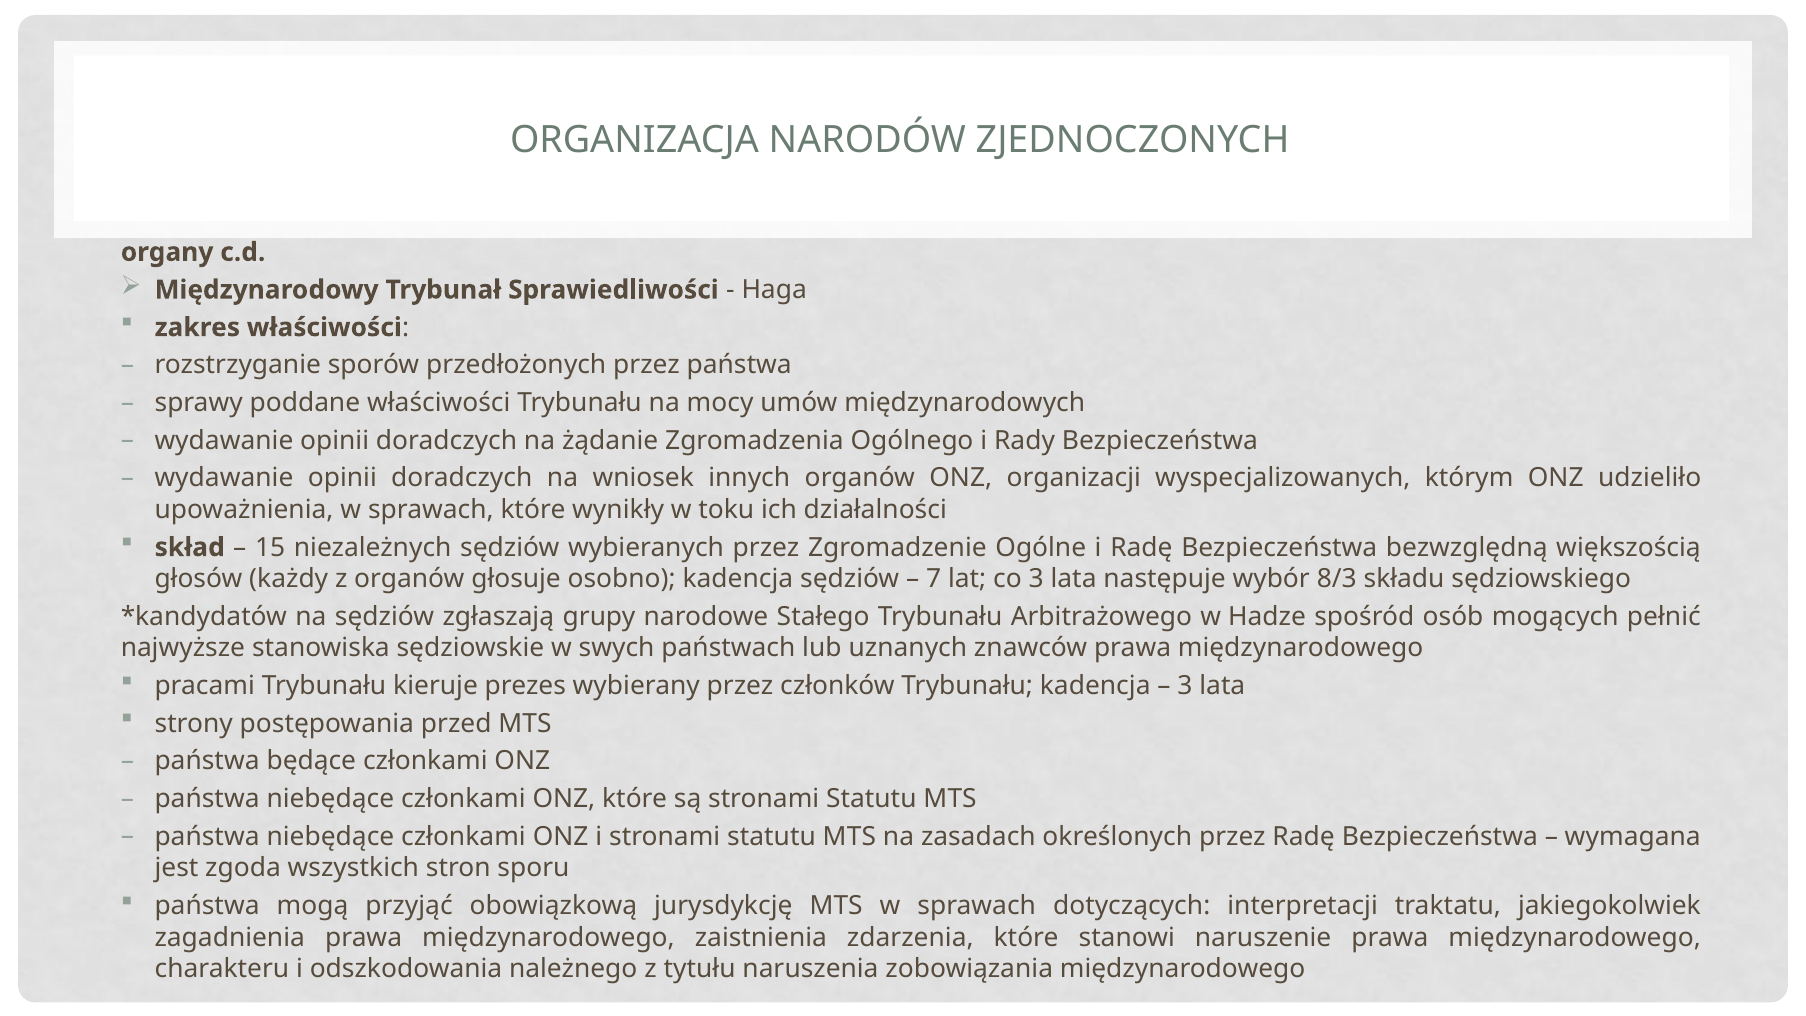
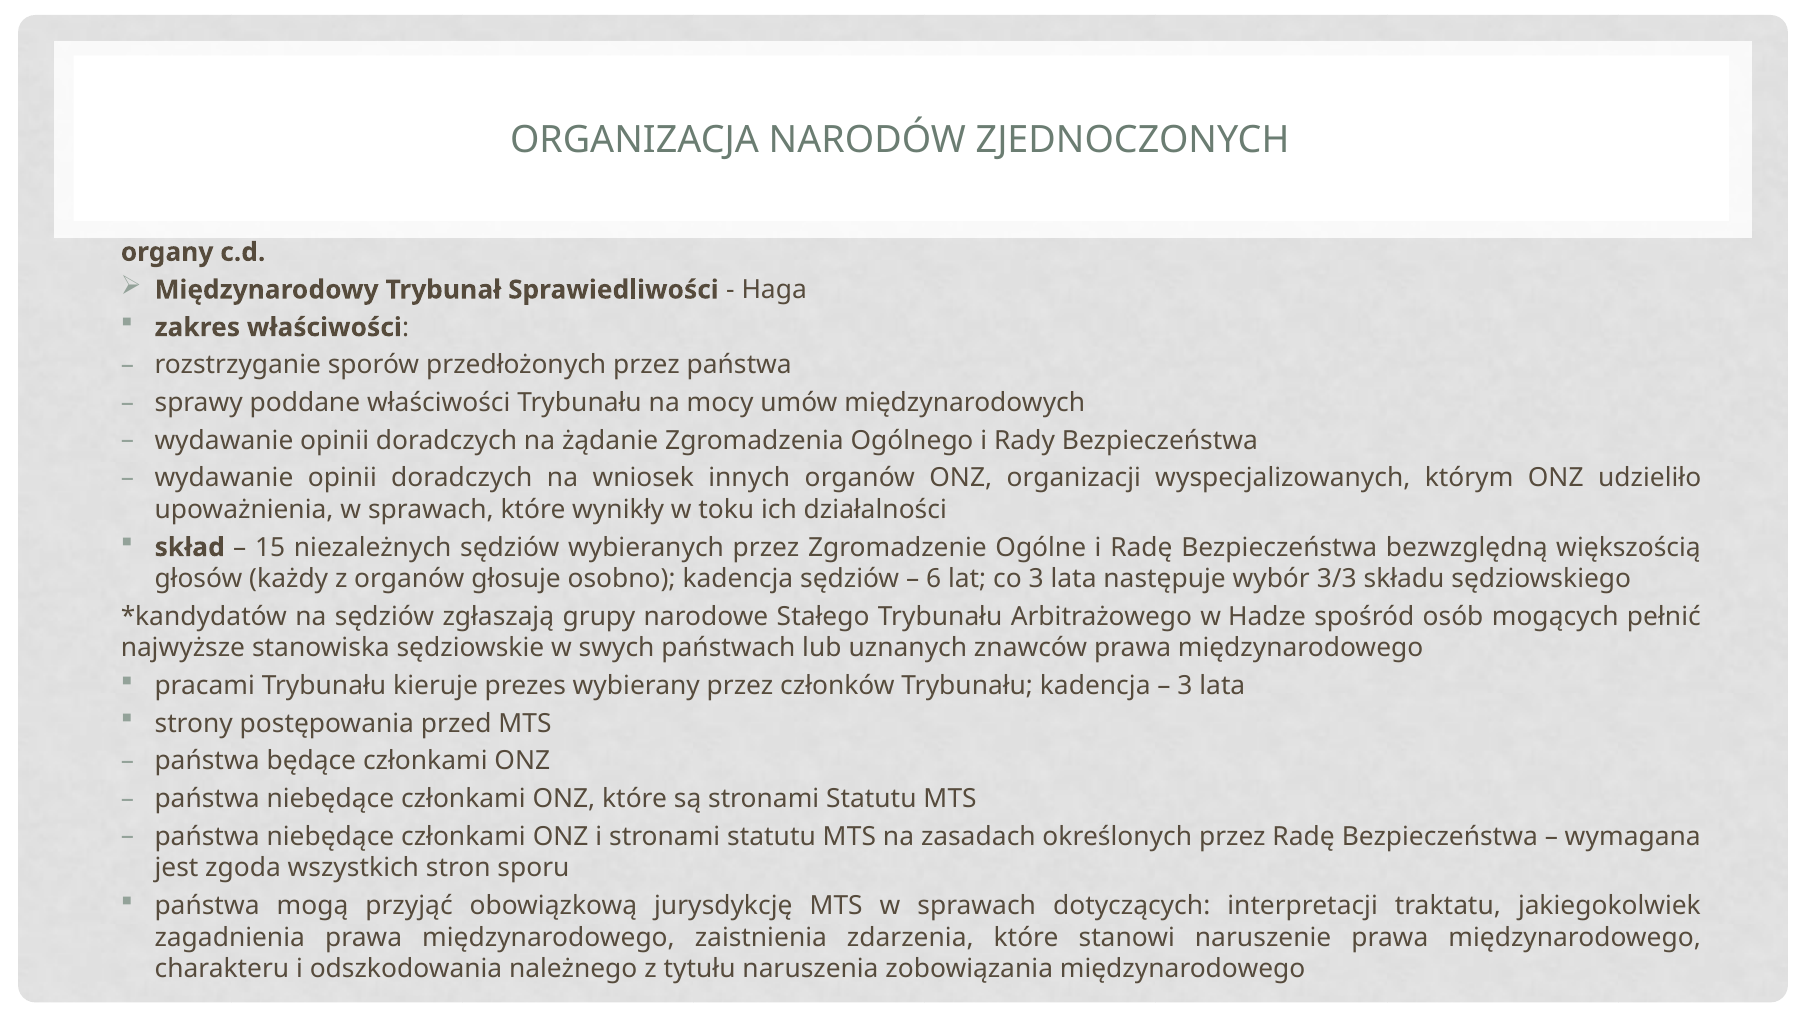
7: 7 -> 6
8/3: 8/3 -> 3/3
